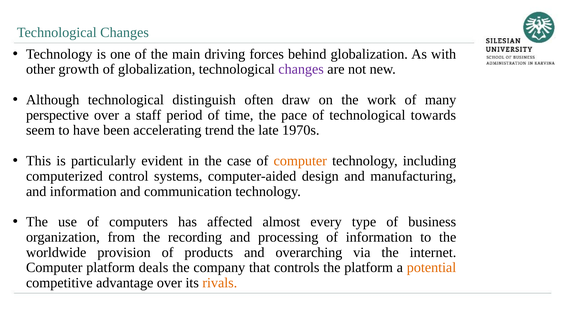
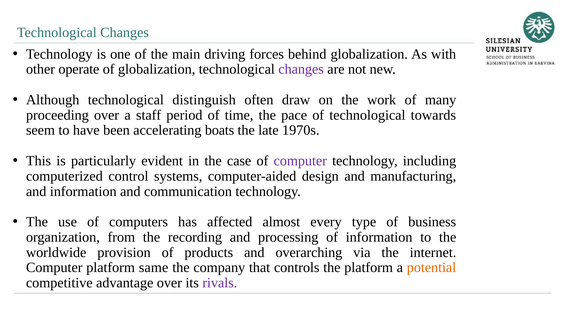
growth: growth -> operate
perspective: perspective -> proceeding
trend: trend -> boats
computer at (300, 161) colour: orange -> purple
deals: deals -> same
rivals colour: orange -> purple
